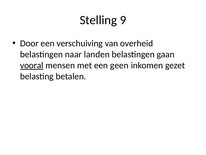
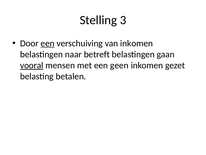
9: 9 -> 3
een at (48, 43) underline: none -> present
van overheid: overheid -> inkomen
landen: landen -> betreft
